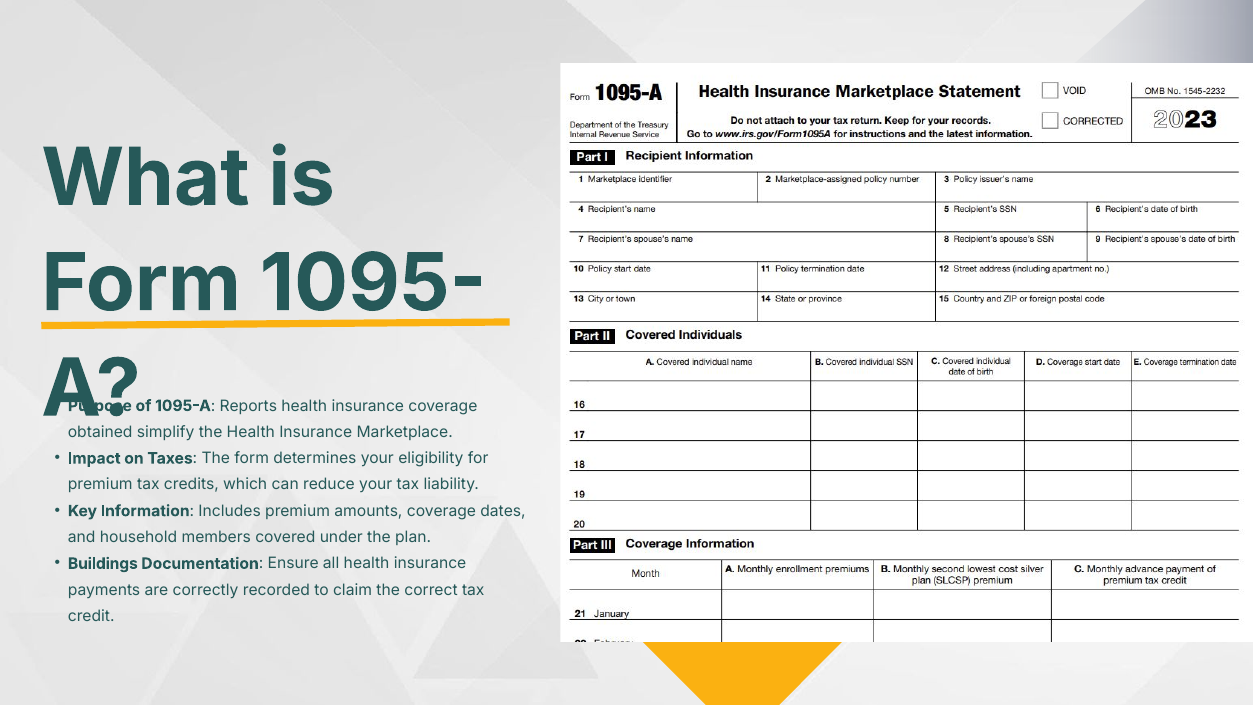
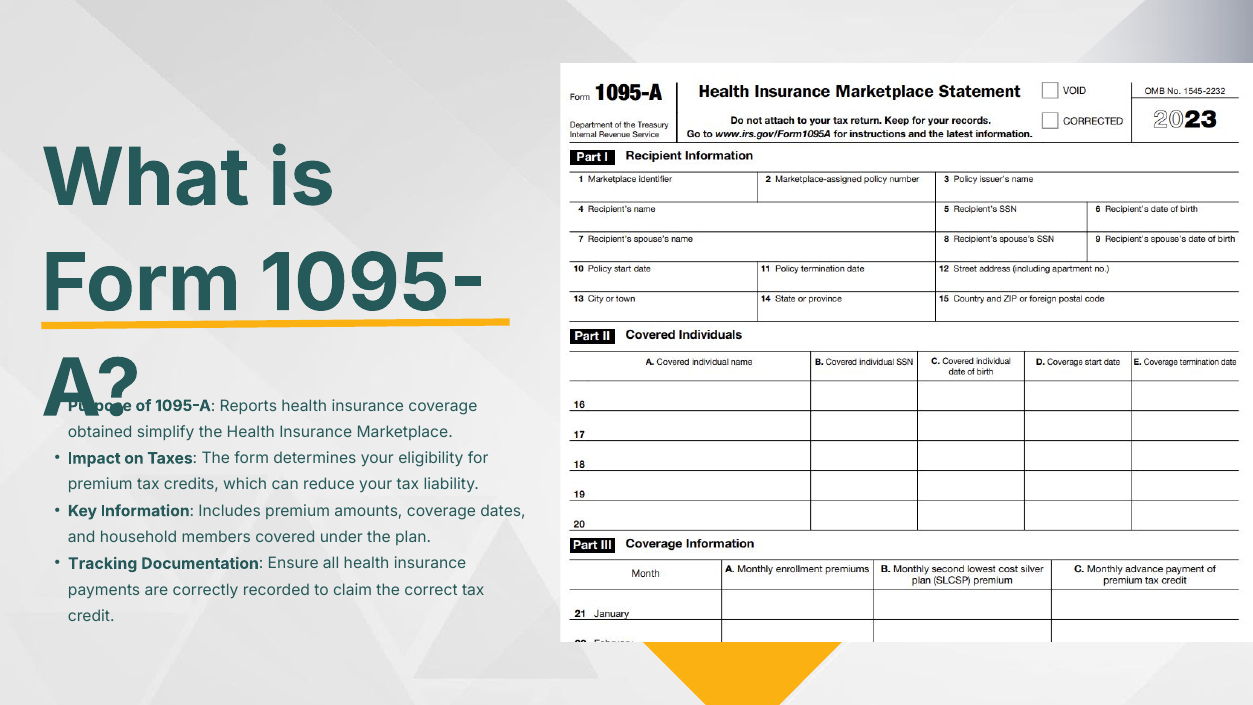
Buildings: Buildings -> Tracking
